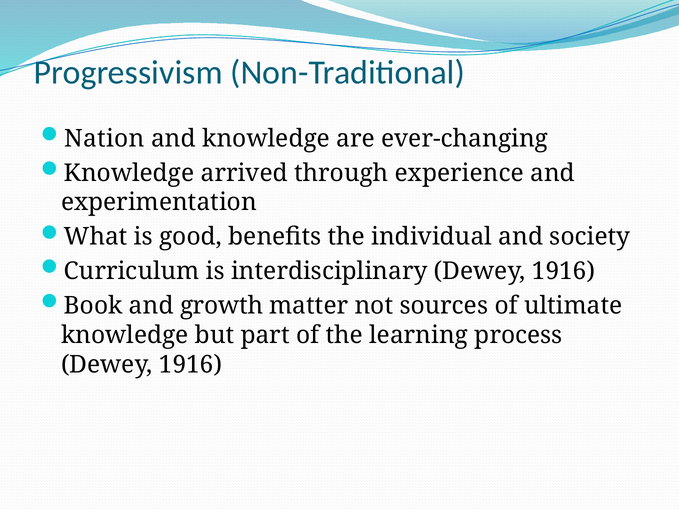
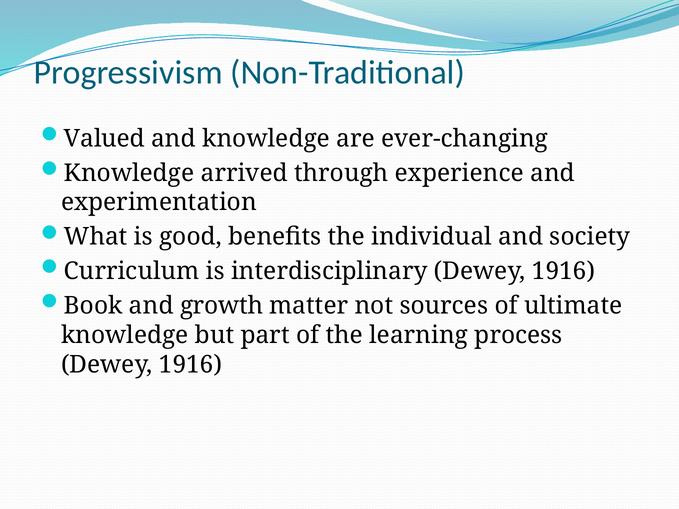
Nation: Nation -> Valued
